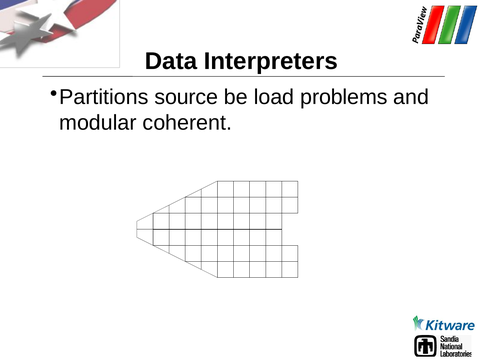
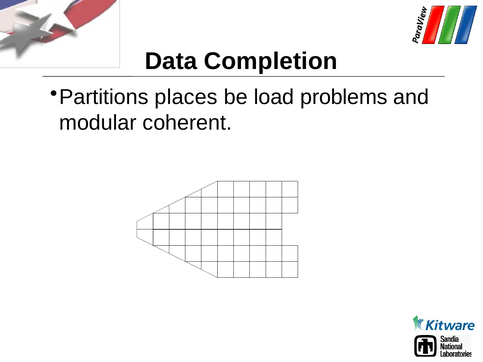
Interpreters: Interpreters -> Completion
source: source -> places
